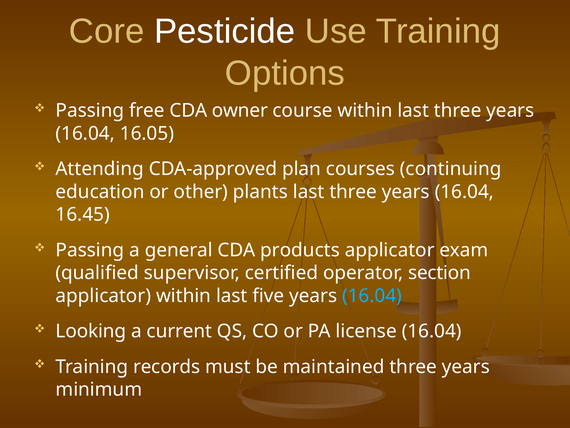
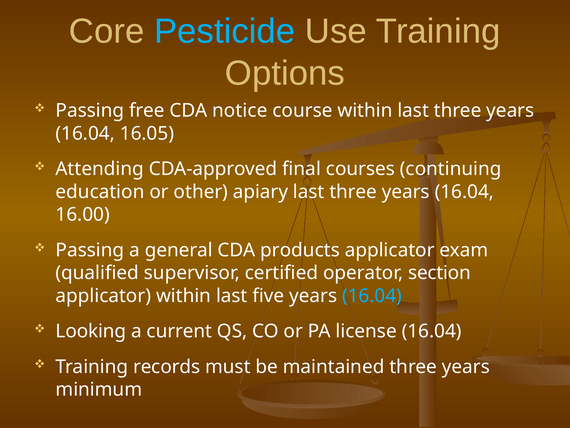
Pesticide colour: white -> light blue
owner: owner -> notice
plan: plan -> final
plants: plants -> apiary
16.45: 16.45 -> 16.00
